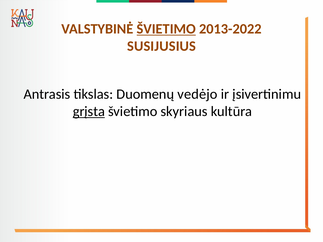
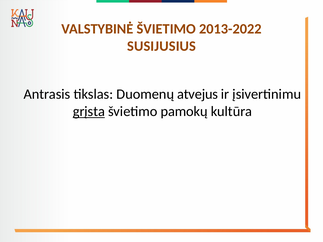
ŠVIETIMO at (166, 29) underline: present -> none
vedėjo: vedėjo -> atvejus
skyriaus: skyriaus -> pamokų
